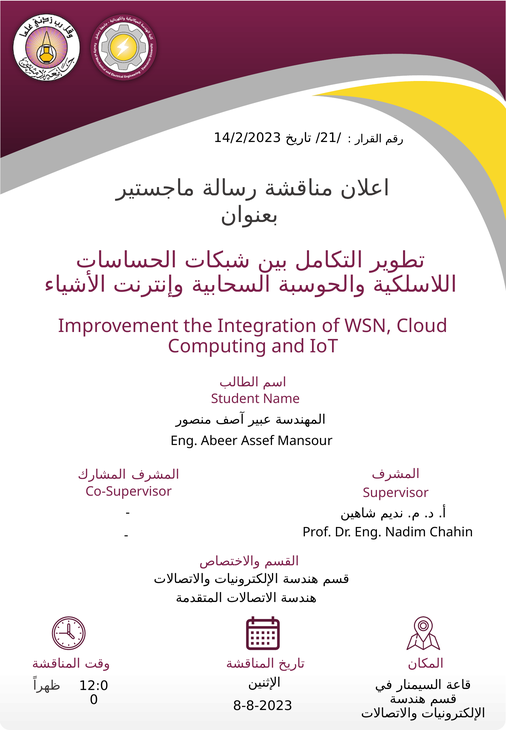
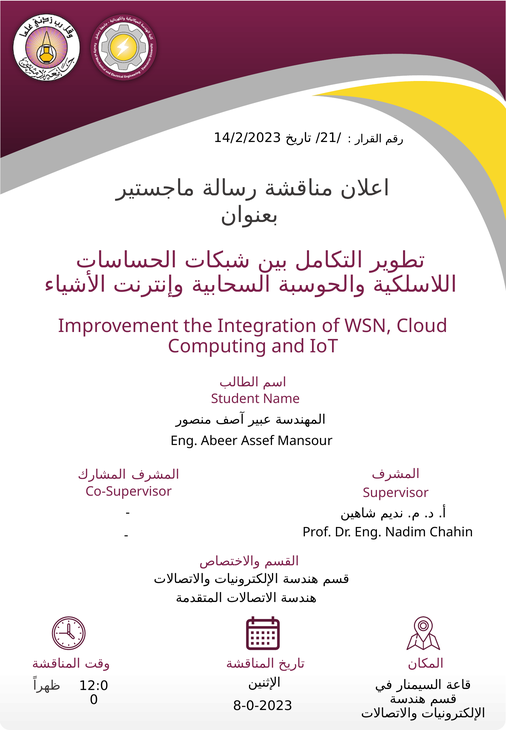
8-8-2023: 8-8-2023 -> 8-0-2023
